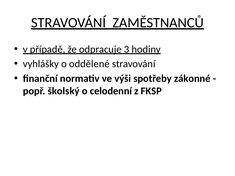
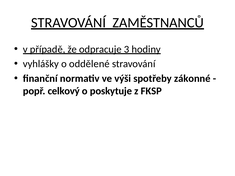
školský: školský -> celkový
celodenní: celodenní -> poskytuje
